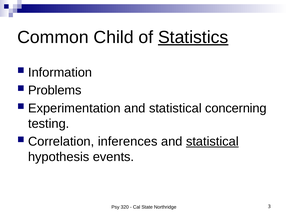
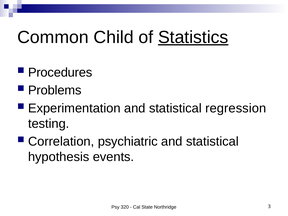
Information: Information -> Procedures
concerning: concerning -> regression
inferences: inferences -> psychiatric
statistical at (212, 142) underline: present -> none
